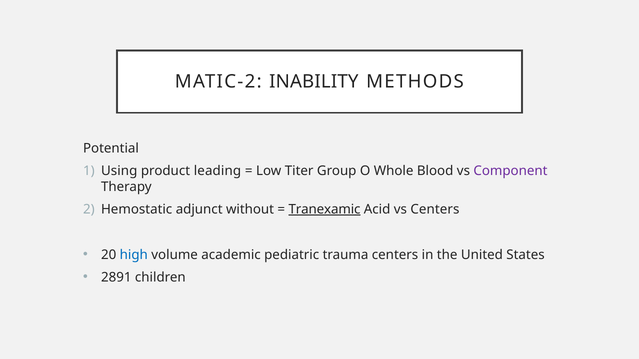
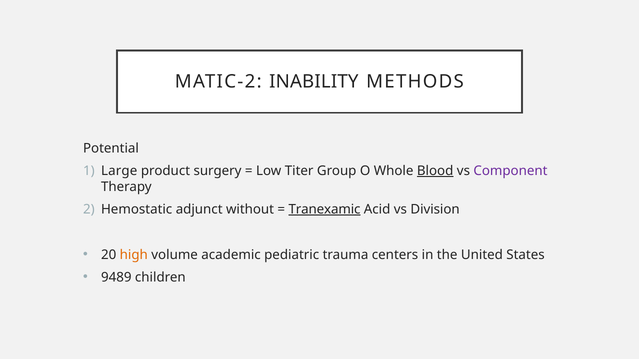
Using: Using -> Large
leading: leading -> surgery
Blood underline: none -> present
vs Centers: Centers -> Division
high colour: blue -> orange
2891: 2891 -> 9489
